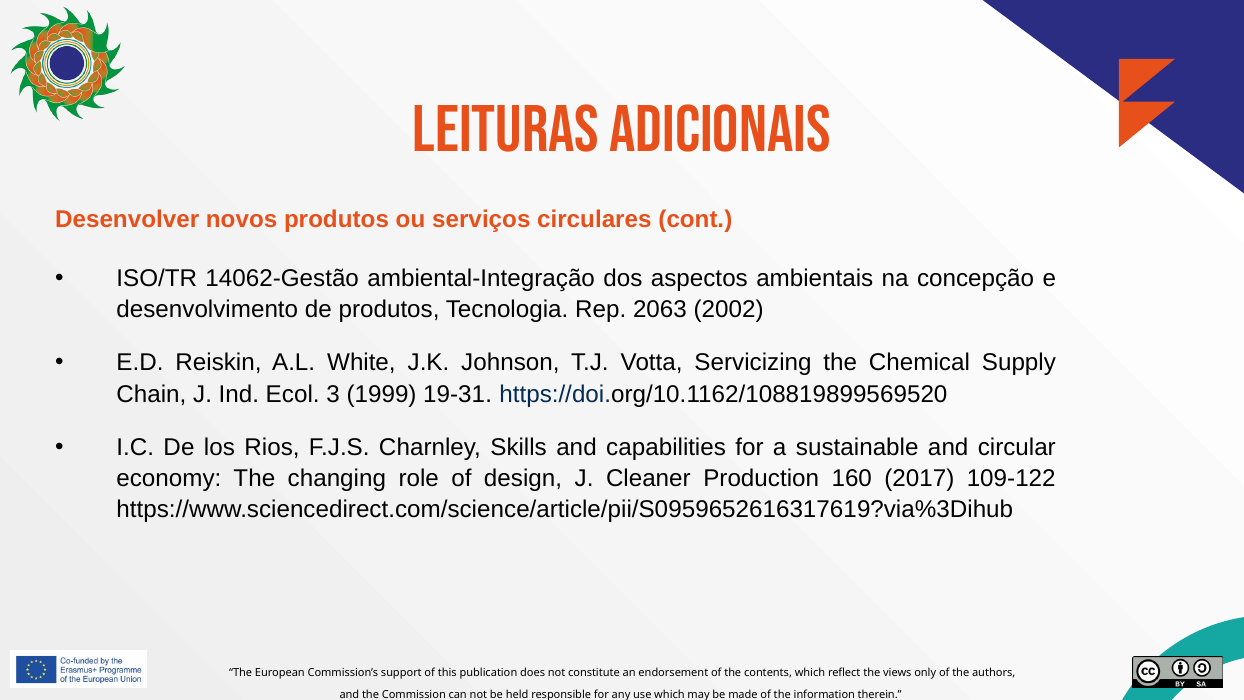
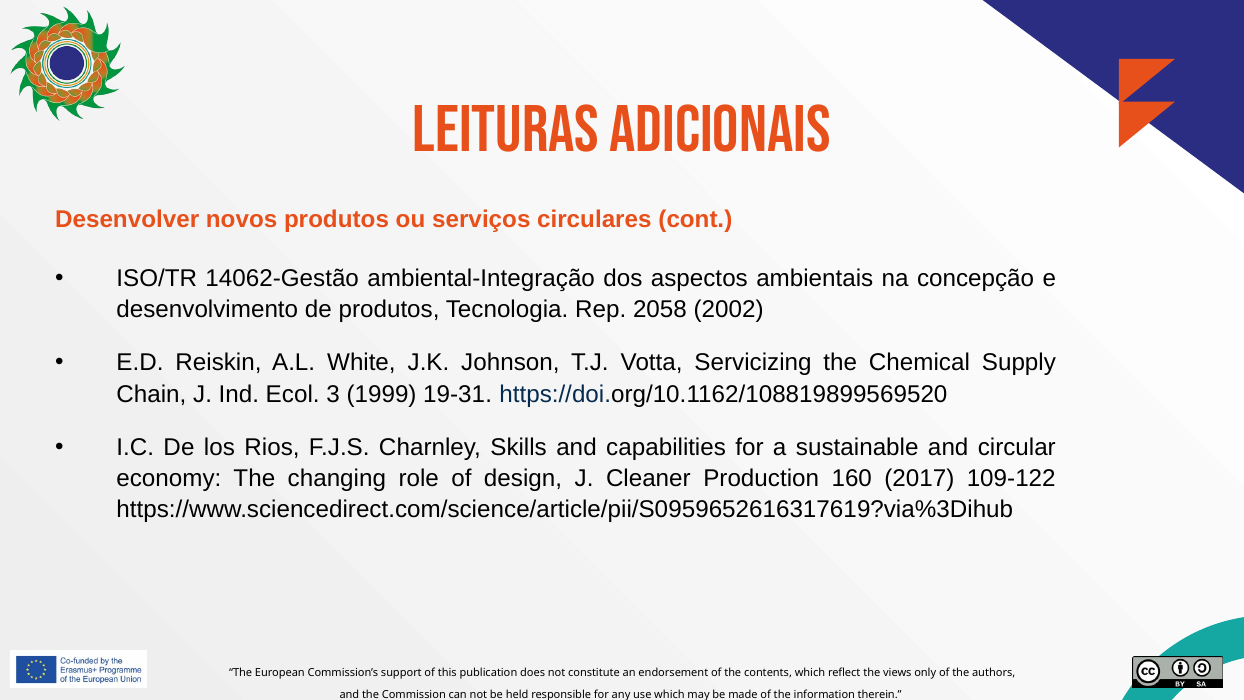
2063: 2063 -> 2058
